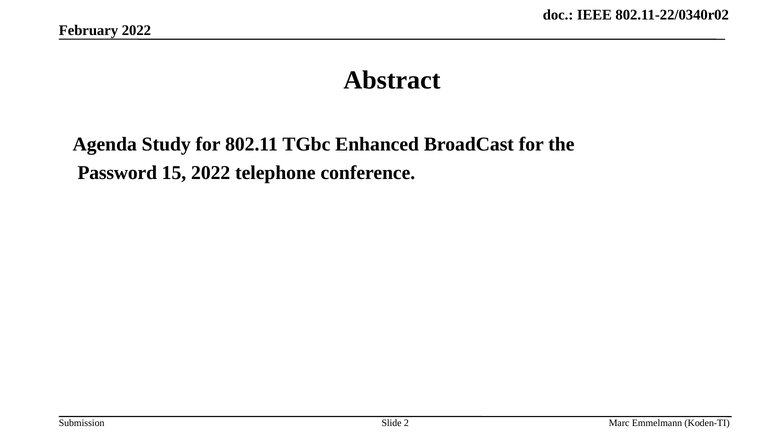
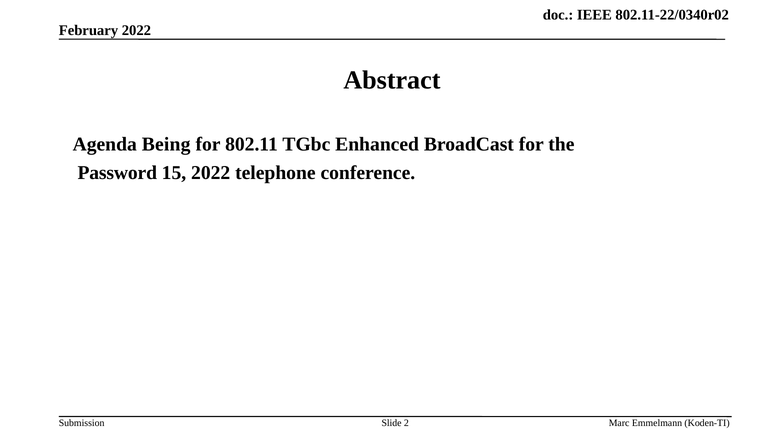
Study: Study -> Being
